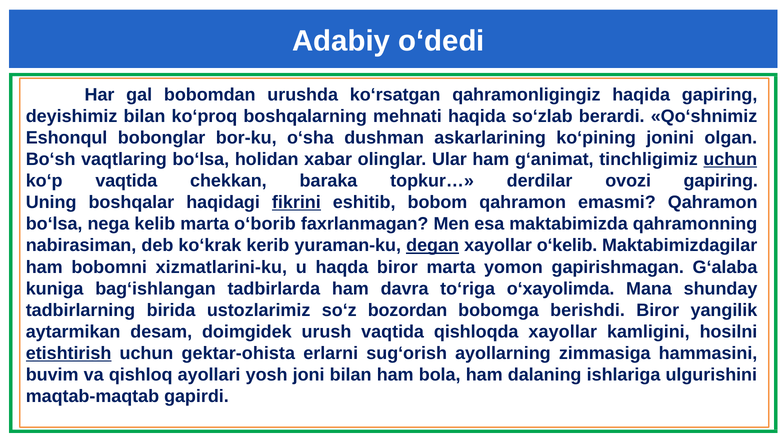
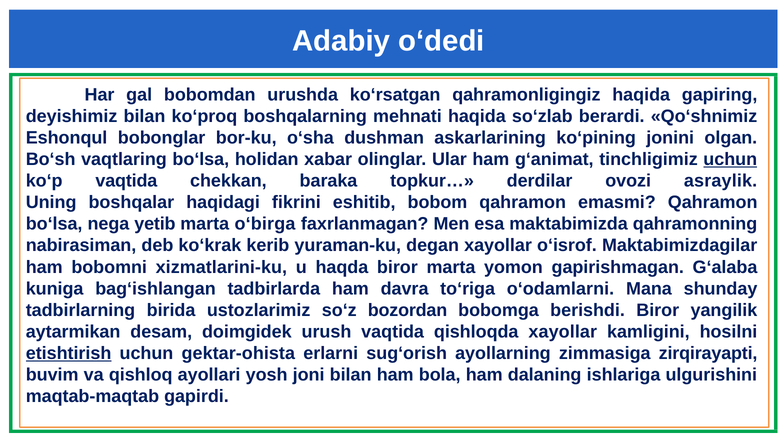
ovozi gapiring: gapiring -> asraylik
fikrini underline: present -> none
kelib: kelib -> yetib
o‘borib: o‘borib -> o‘birga
degan underline: present -> none
o‘kelib: o‘kelib -> o‘isrof
o‘xayolimda: o‘xayolimda -> o‘odamlarni
hammasini: hammasini -> zirqirayapti
